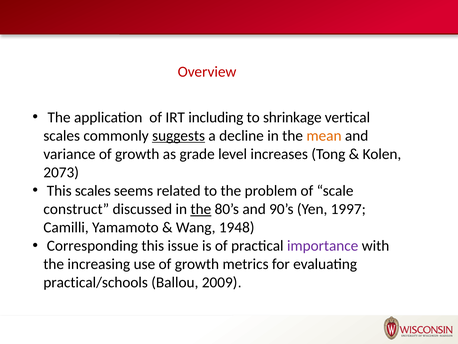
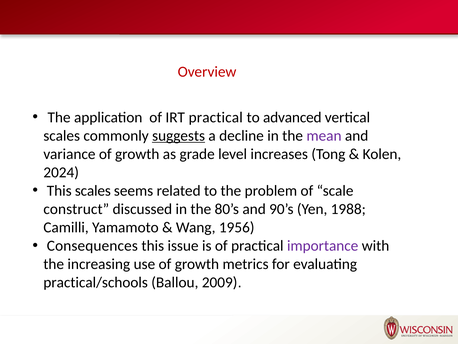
IRT including: including -> practical
shrinkage: shrinkage -> advanced
mean colour: orange -> purple
2073: 2073 -> 2024
the at (201, 209) underline: present -> none
1997: 1997 -> 1988
1948: 1948 -> 1956
Corresponding: Corresponding -> Consequences
